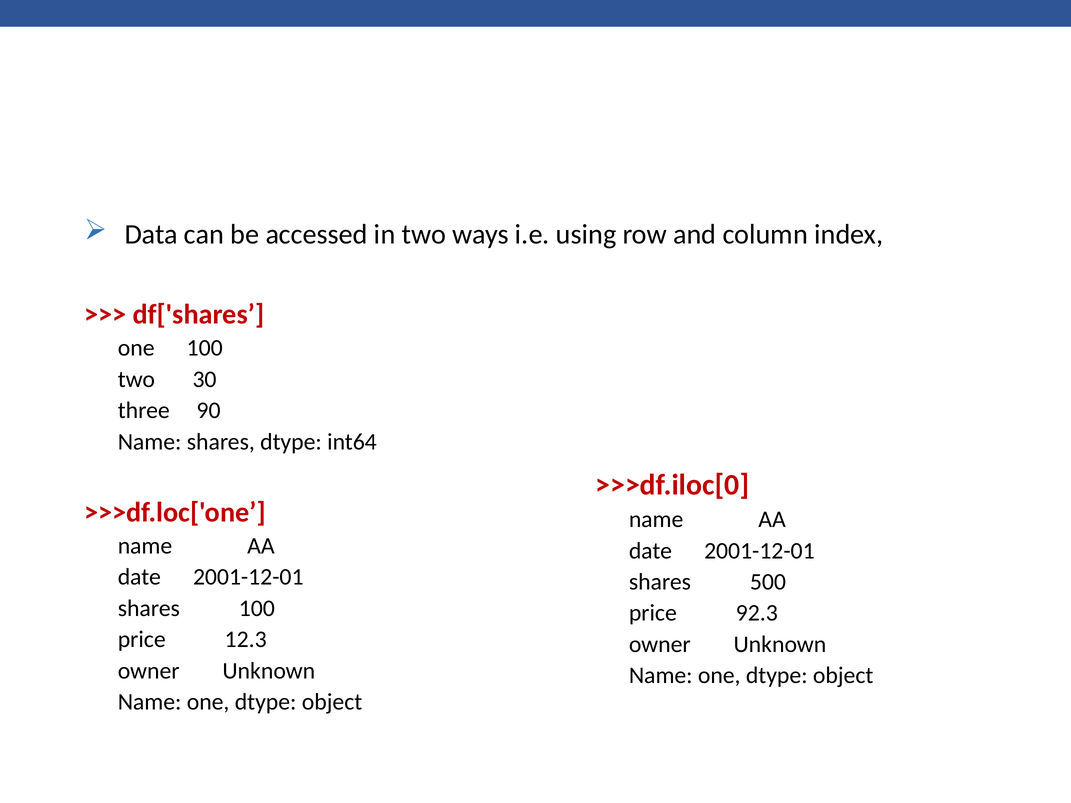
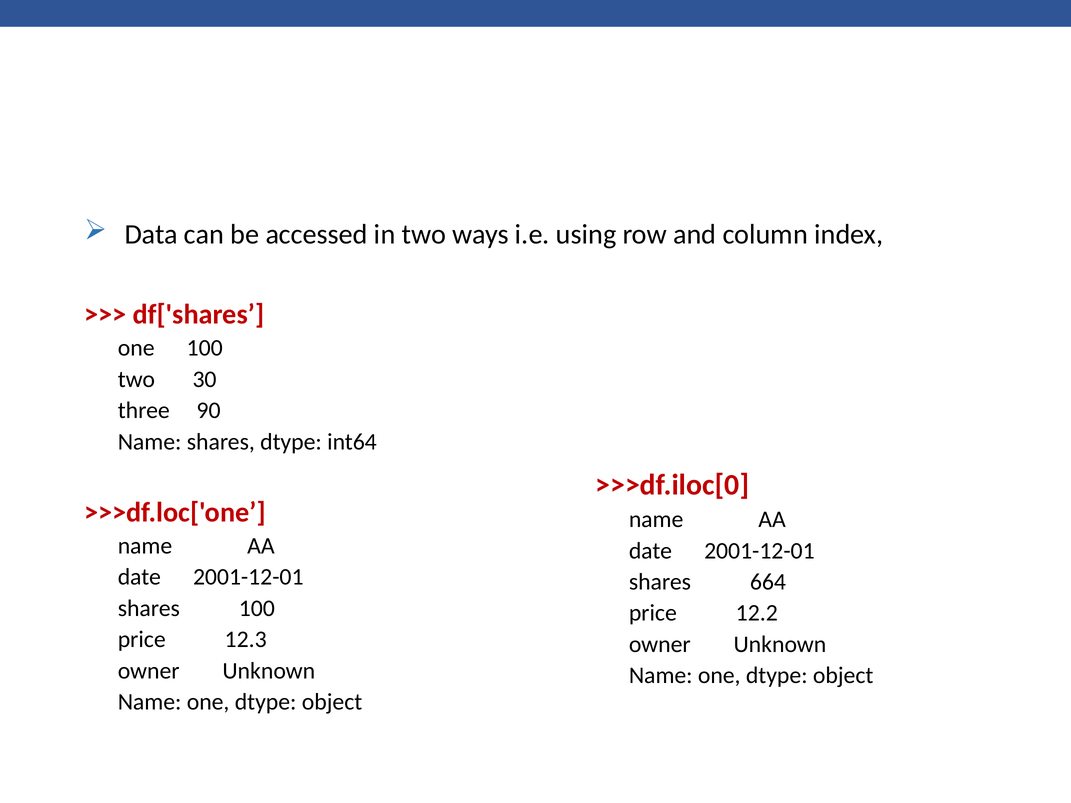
500: 500 -> 664
92.3: 92.3 -> 12.2
